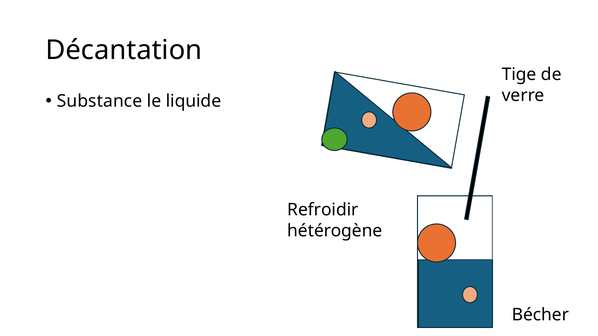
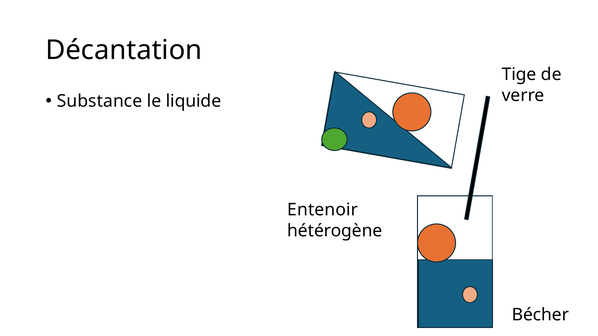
Refroidir: Refroidir -> Entenoir
